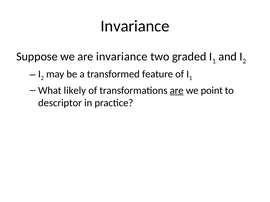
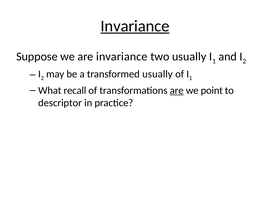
Invariance at (135, 26) underline: none -> present
two graded: graded -> usually
transformed feature: feature -> usually
likely: likely -> recall
